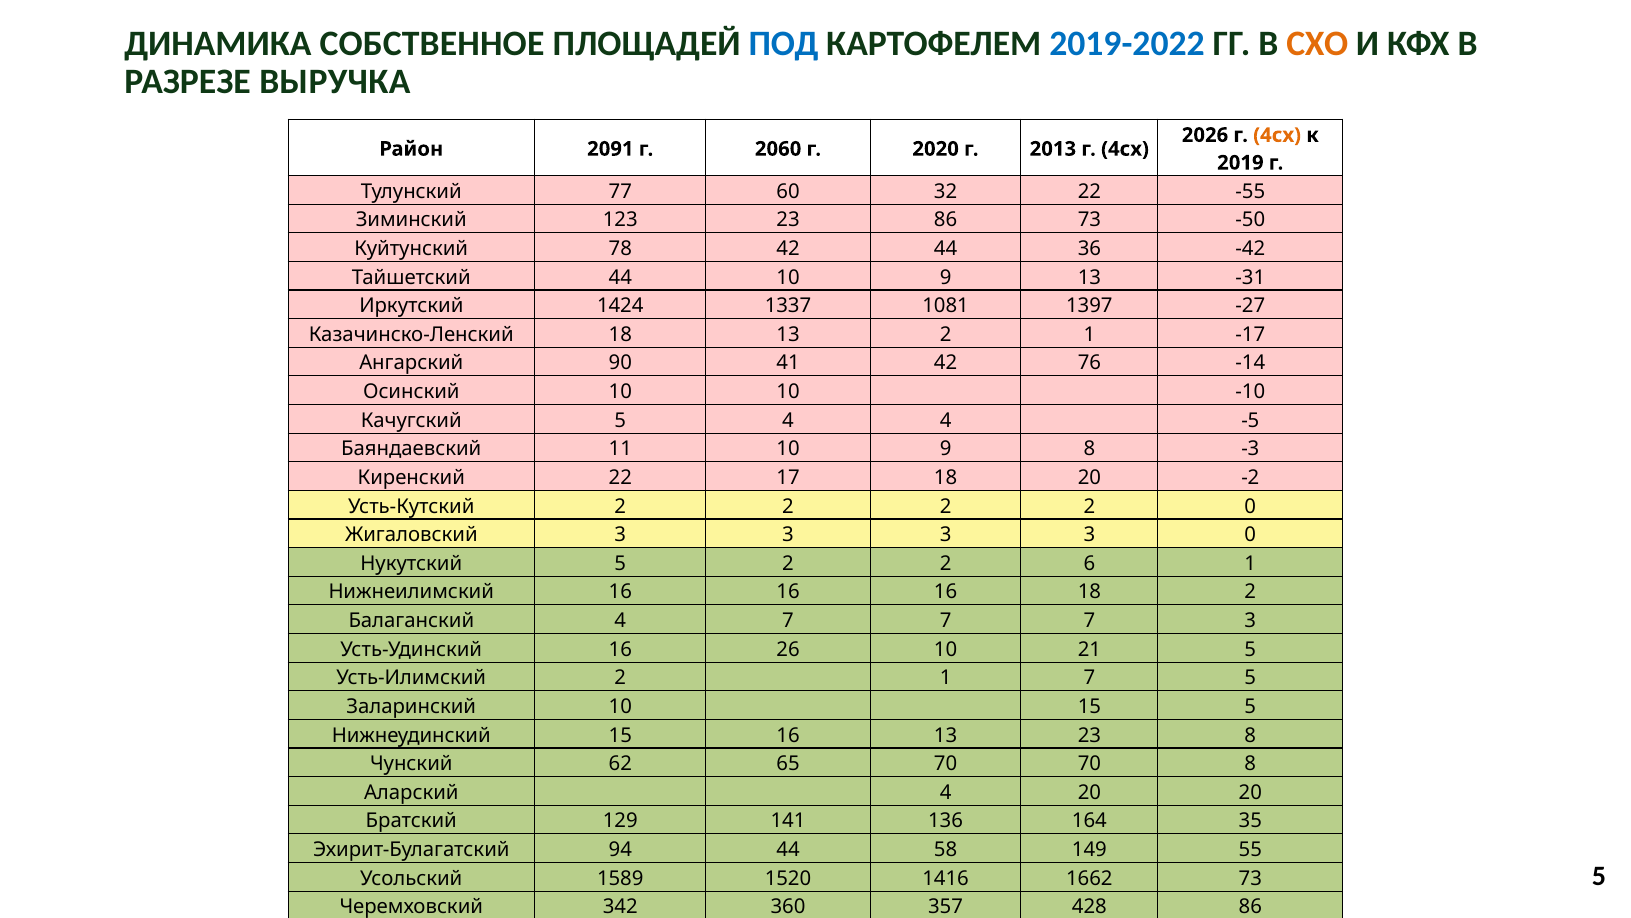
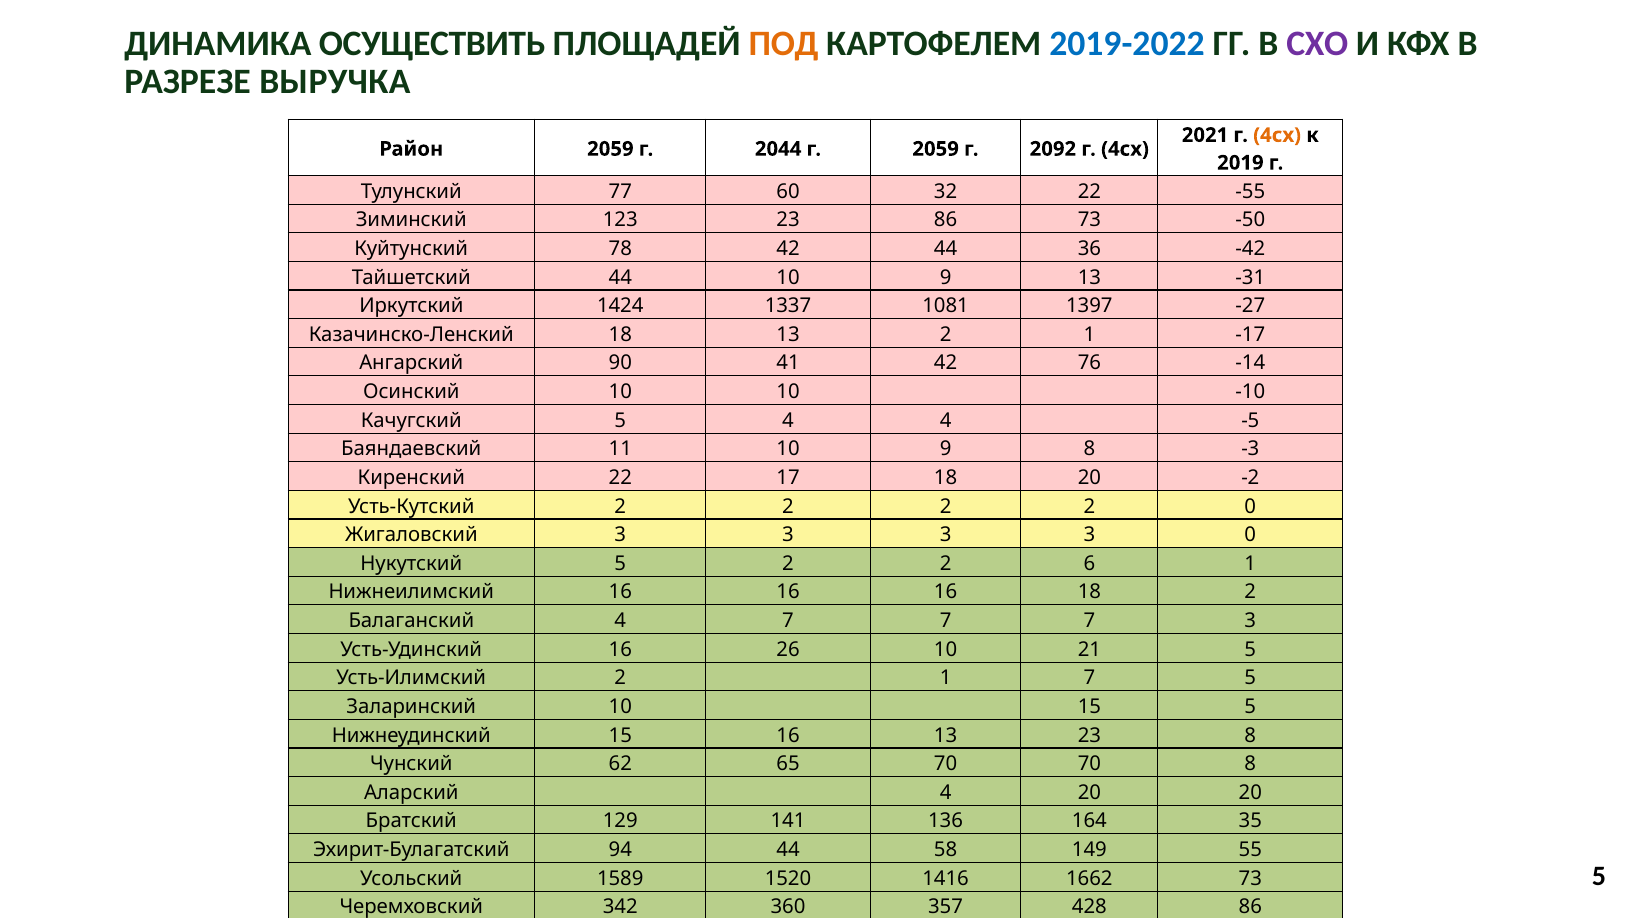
СОБСТВЕННОЕ: СОБСТВЕННОЕ -> ОСУЩЕСТВИТЬ
ПОД colour: blue -> orange
СХО colour: orange -> purple
2026: 2026 -> 2021
Район 2091: 2091 -> 2059
2060: 2060 -> 2044
г 2020: 2020 -> 2059
2013: 2013 -> 2092
